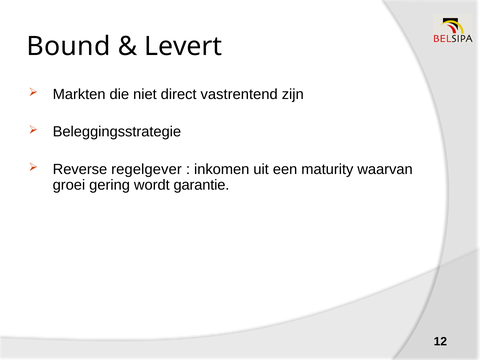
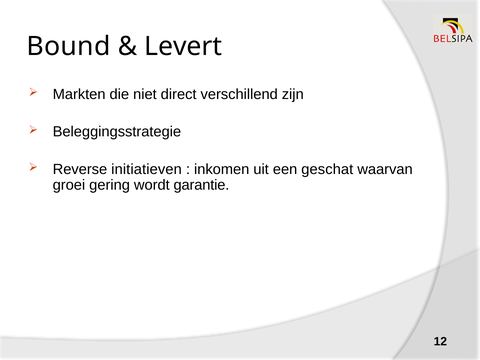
vastrentend: vastrentend -> verschillend
regelgever: regelgever -> initiatieven
maturity: maturity -> geschat
